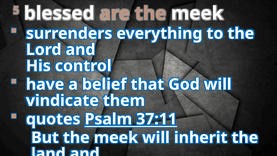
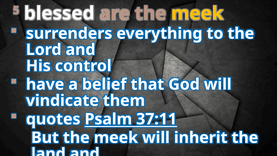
meek at (197, 13) colour: white -> yellow
